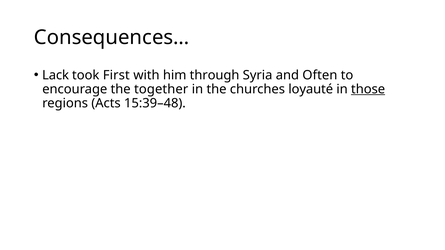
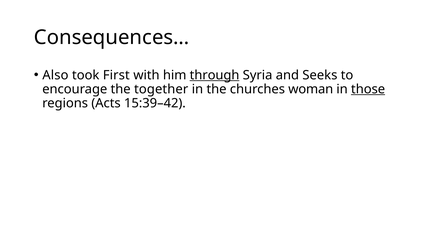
Lack: Lack -> Also
through underline: none -> present
Often: Often -> Seeks
loyauté: loyauté -> woman
15:39–48: 15:39–48 -> 15:39–42
